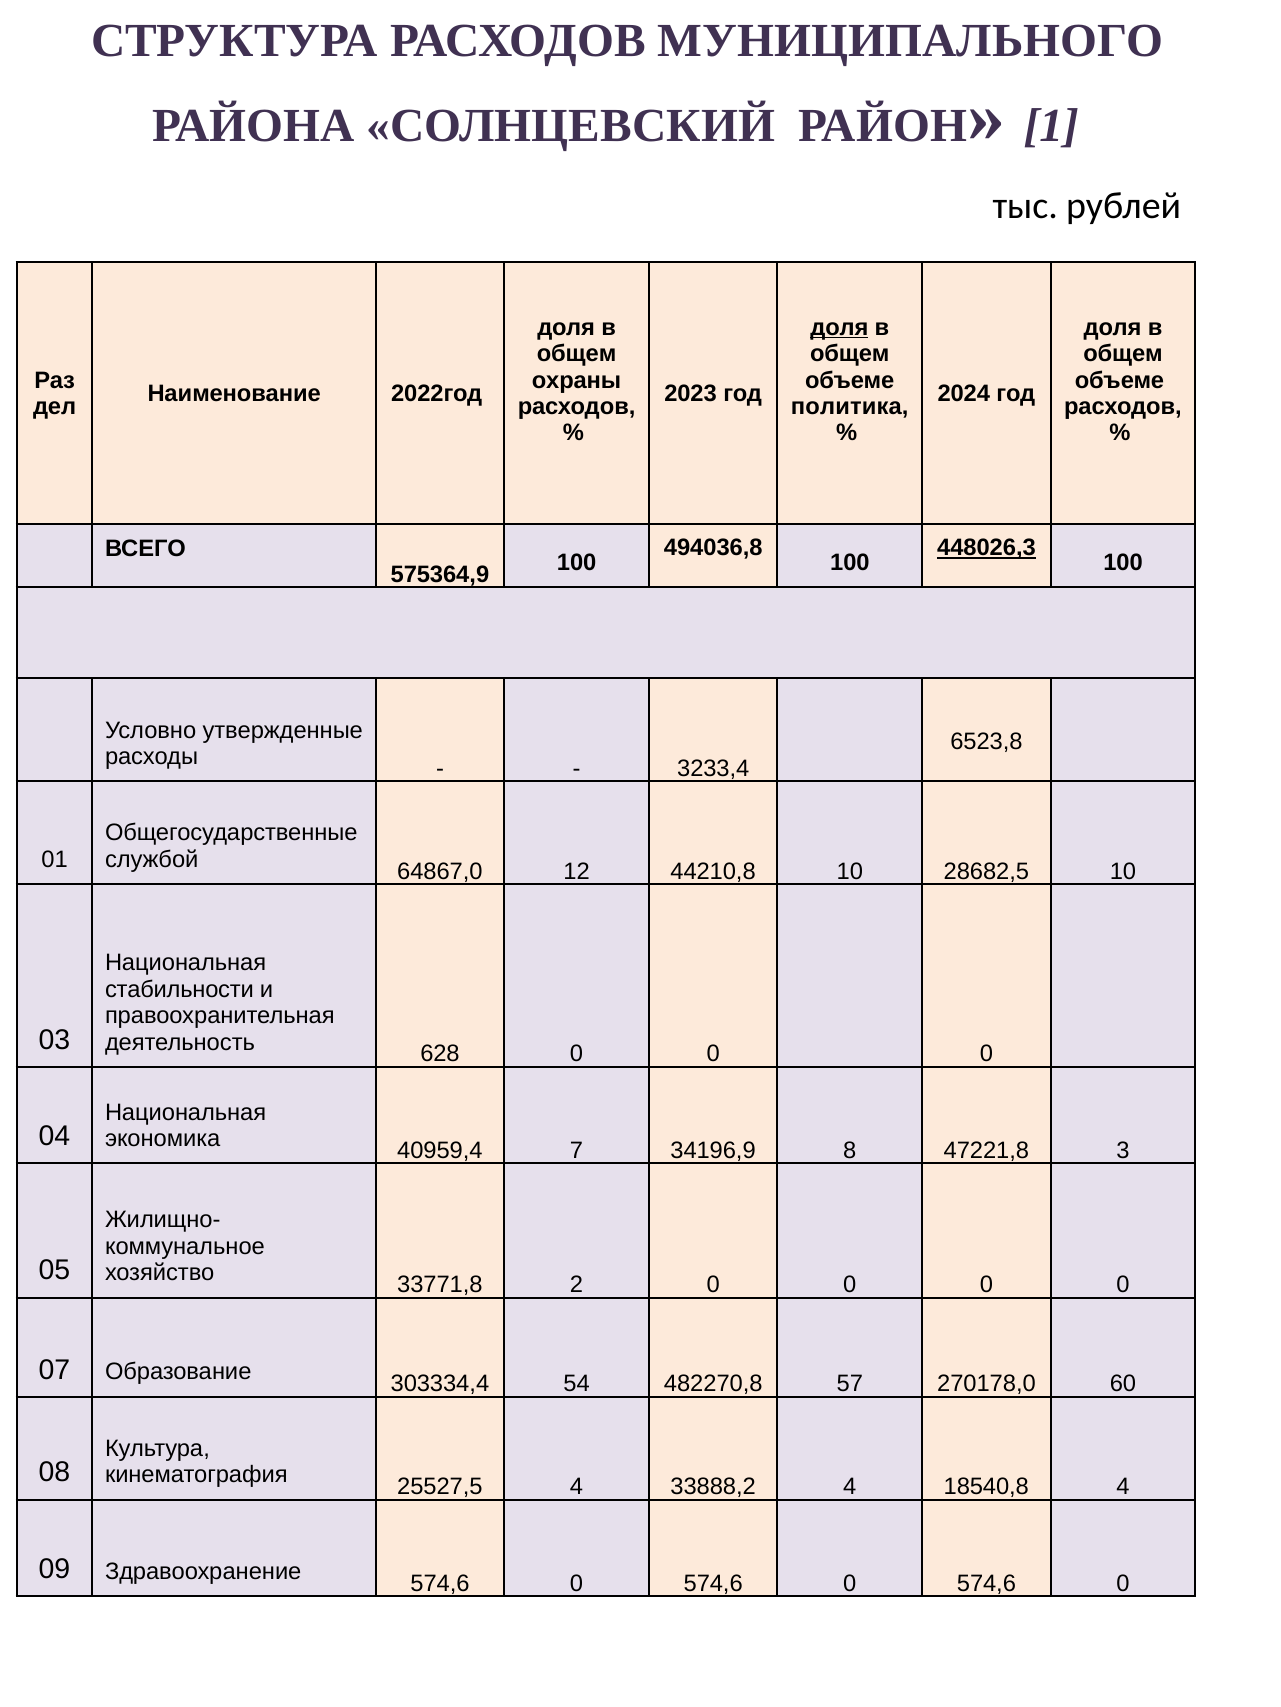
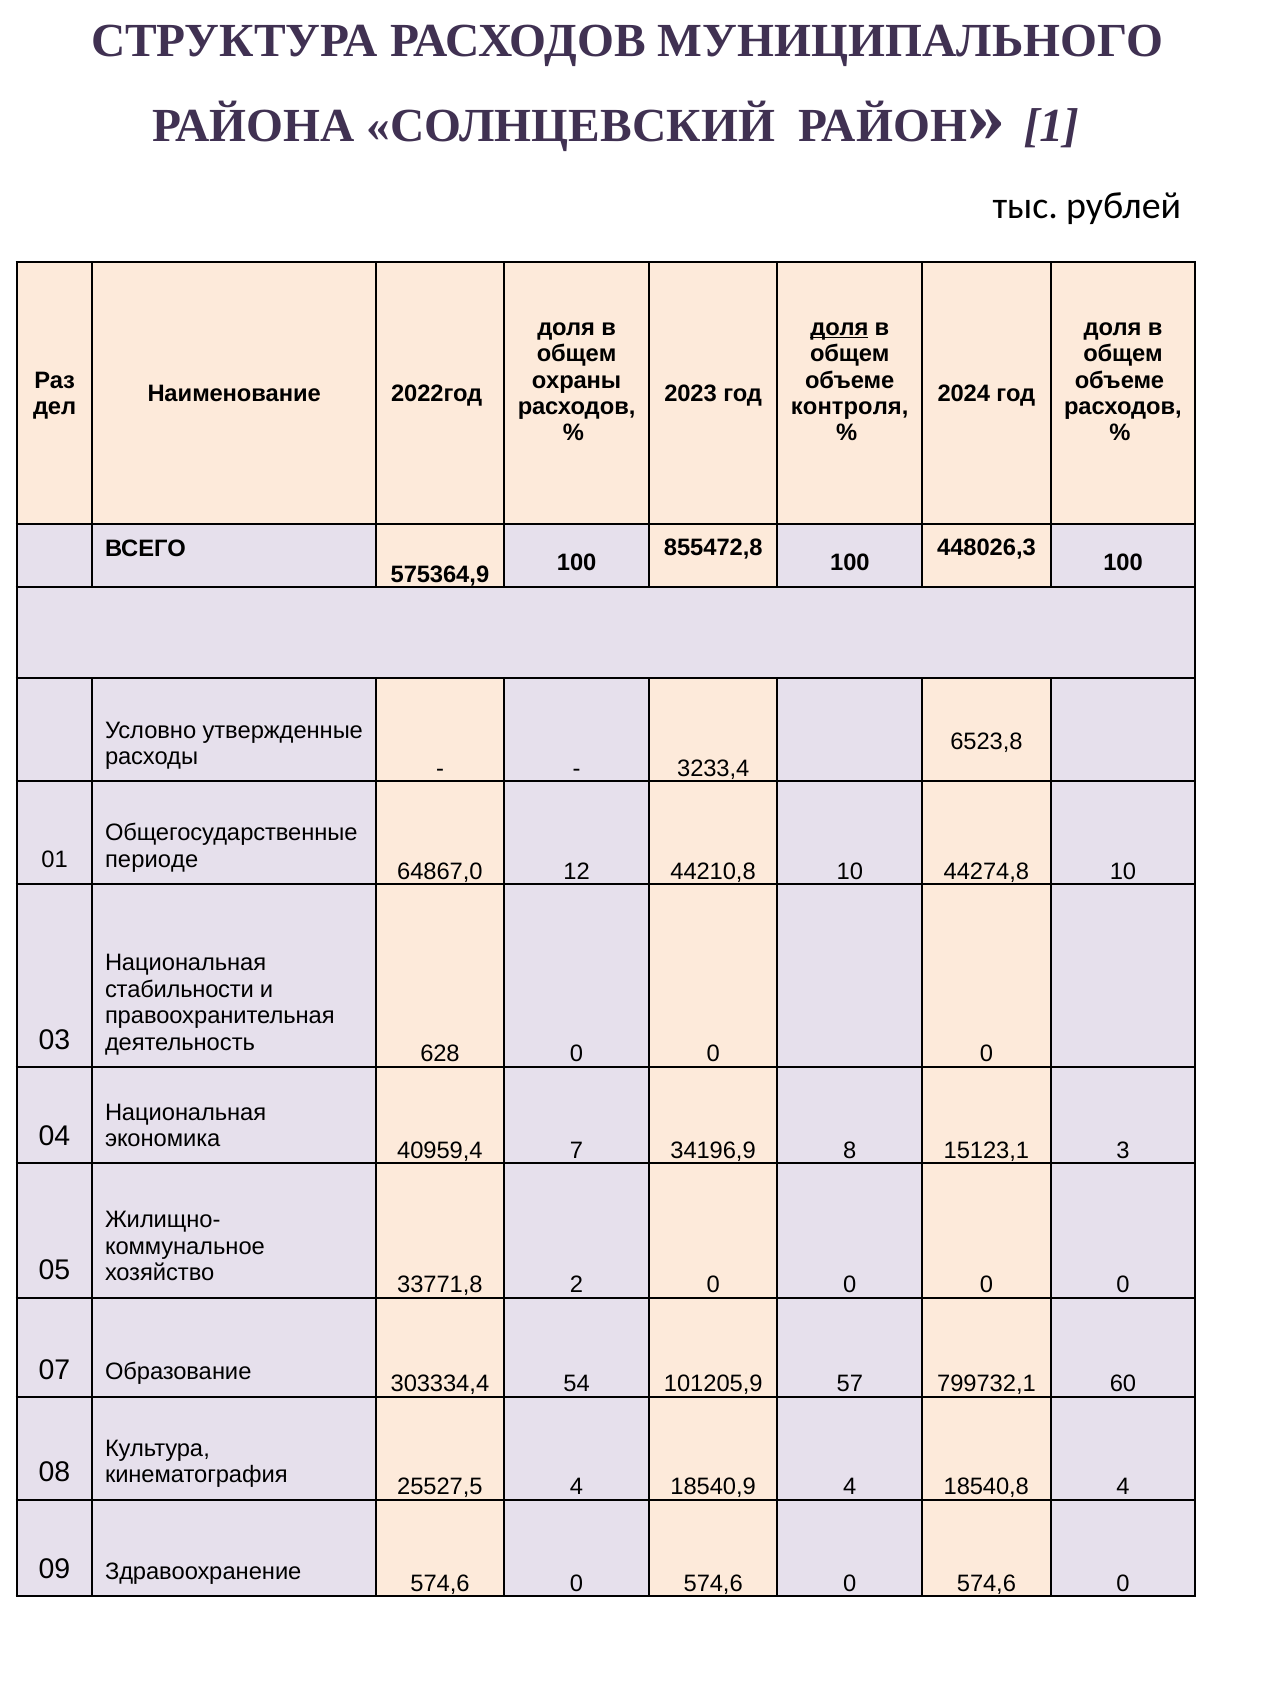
политика: политика -> контроля
494036,8: 494036,8 -> 855472,8
448026,3 underline: present -> none
службой: службой -> периоде
28682,5: 28682,5 -> 44274,8
47221,8: 47221,8 -> 15123,1
482270,8: 482270,8 -> 101205,9
270178,0: 270178,0 -> 799732,1
33888,2: 33888,2 -> 18540,9
